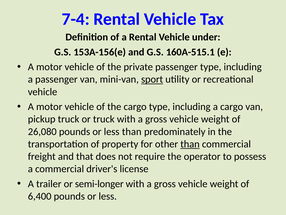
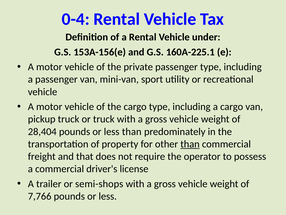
7-4: 7-4 -> 0-4
160A-515.1: 160A-515.1 -> 160A-225.1
sport underline: present -> none
26,080: 26,080 -> 28,404
semi-longer: semi-longer -> semi-shops
6,400: 6,400 -> 7,766
